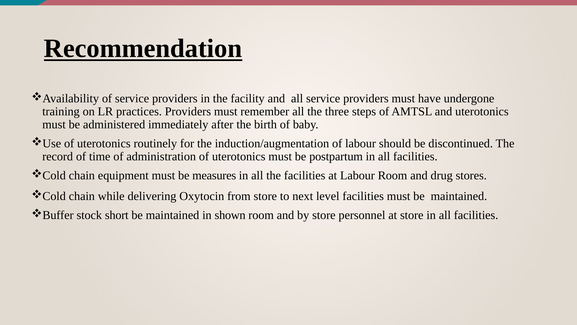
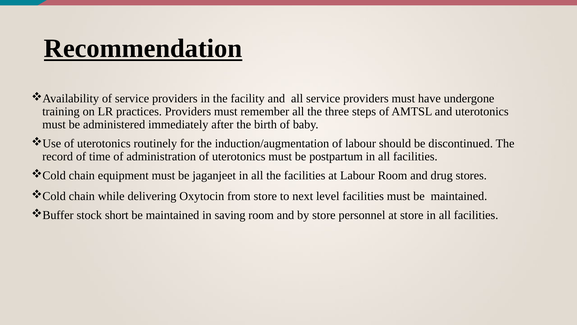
measures: measures -> jaganjeet
shown: shown -> saving
